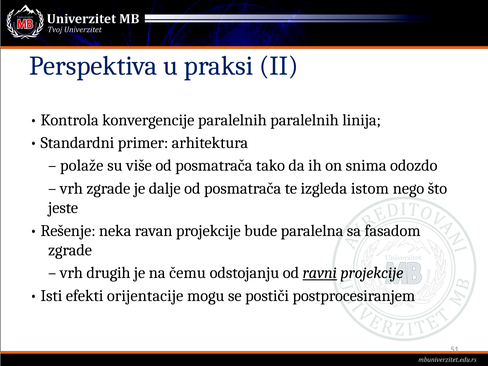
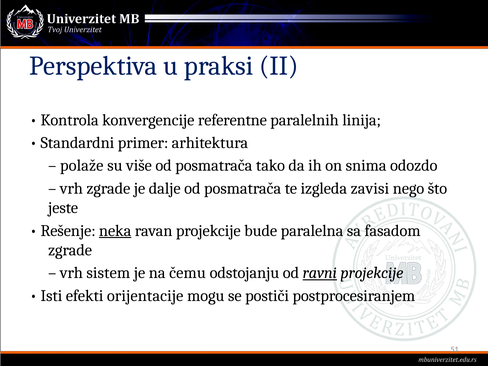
konvergencije paralelnih: paralelnih -> referentne
istom: istom -> zavisi
neka underline: none -> present
drugih: drugih -> sistem
